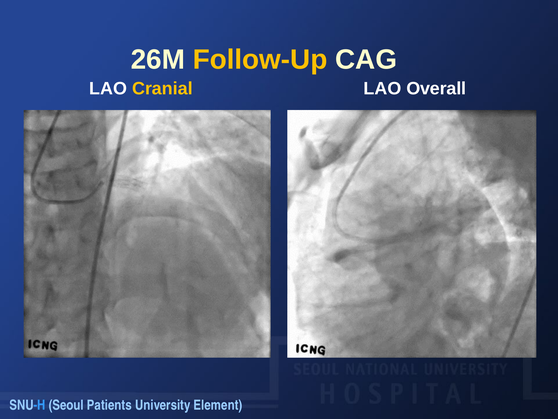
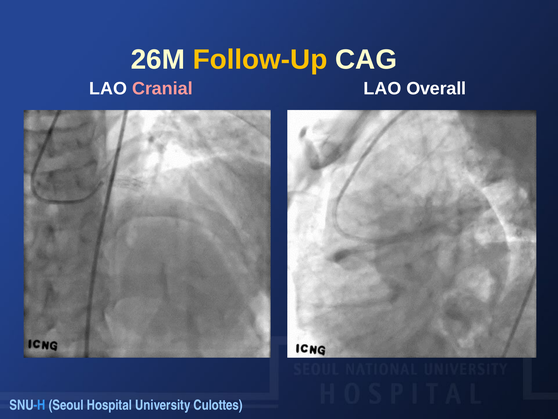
Cranial colour: yellow -> pink
Patients: Patients -> Hospital
Element: Element -> Culottes
